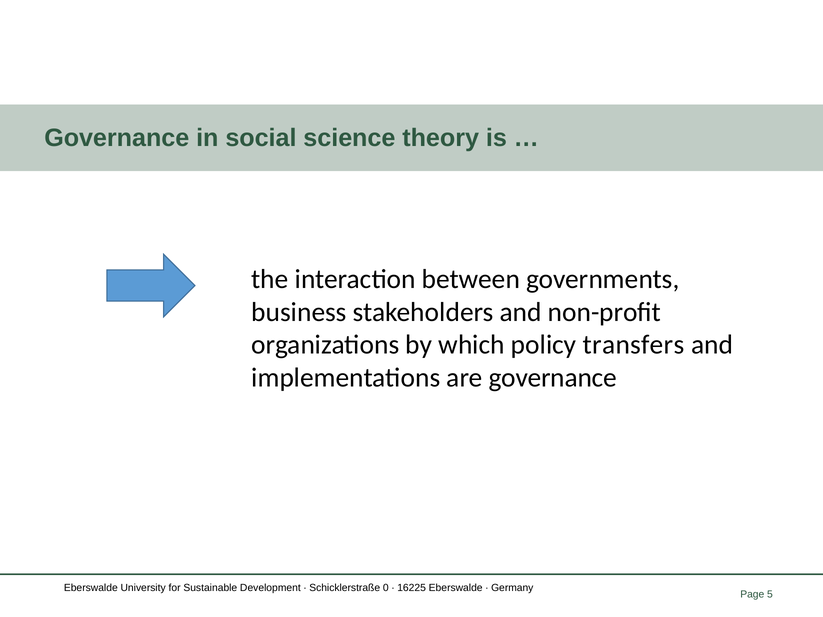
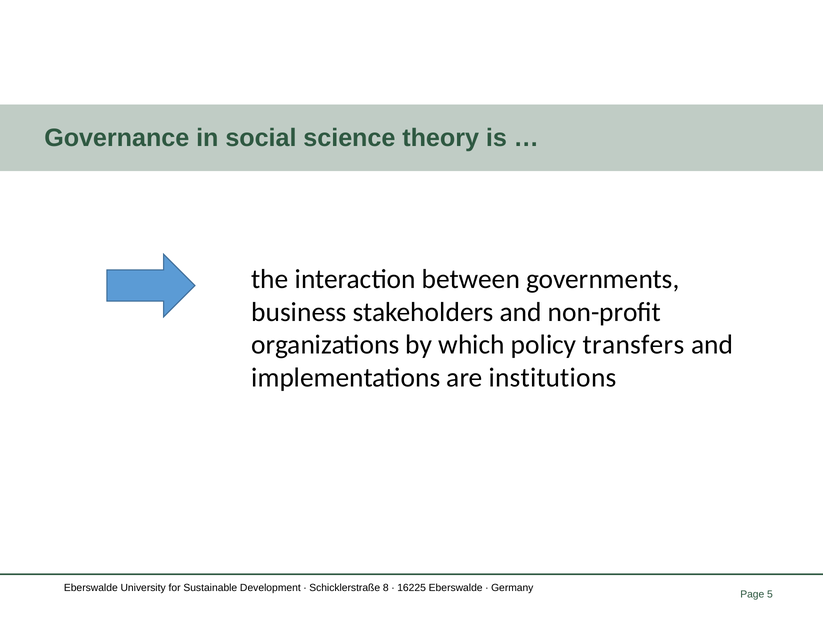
are governance: governance -> institutions
0: 0 -> 8
